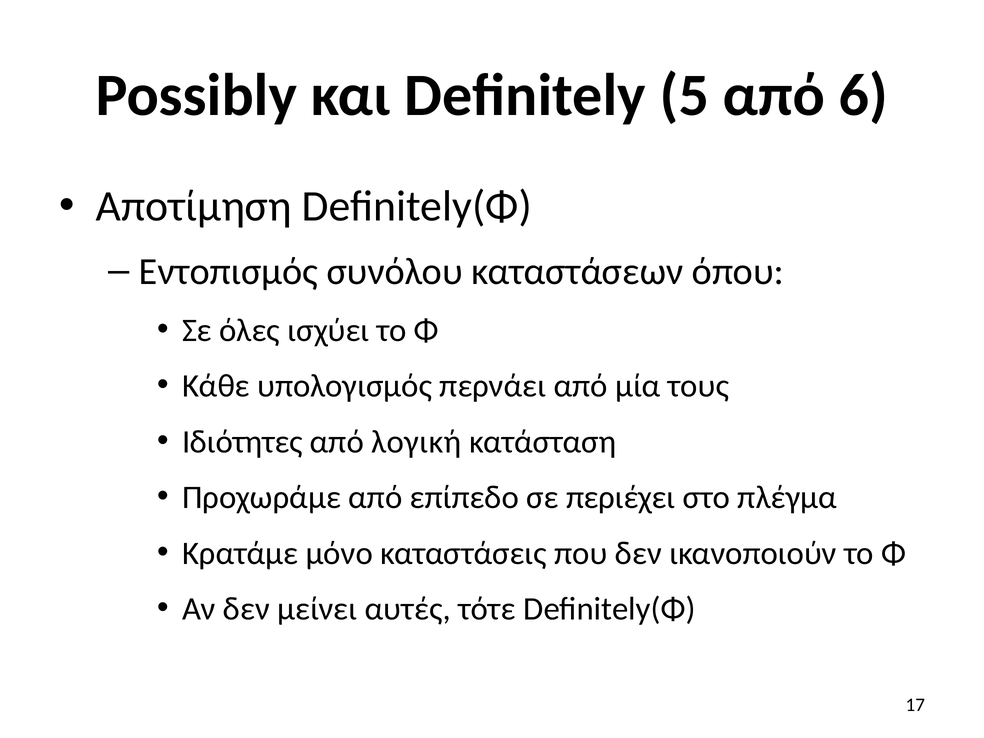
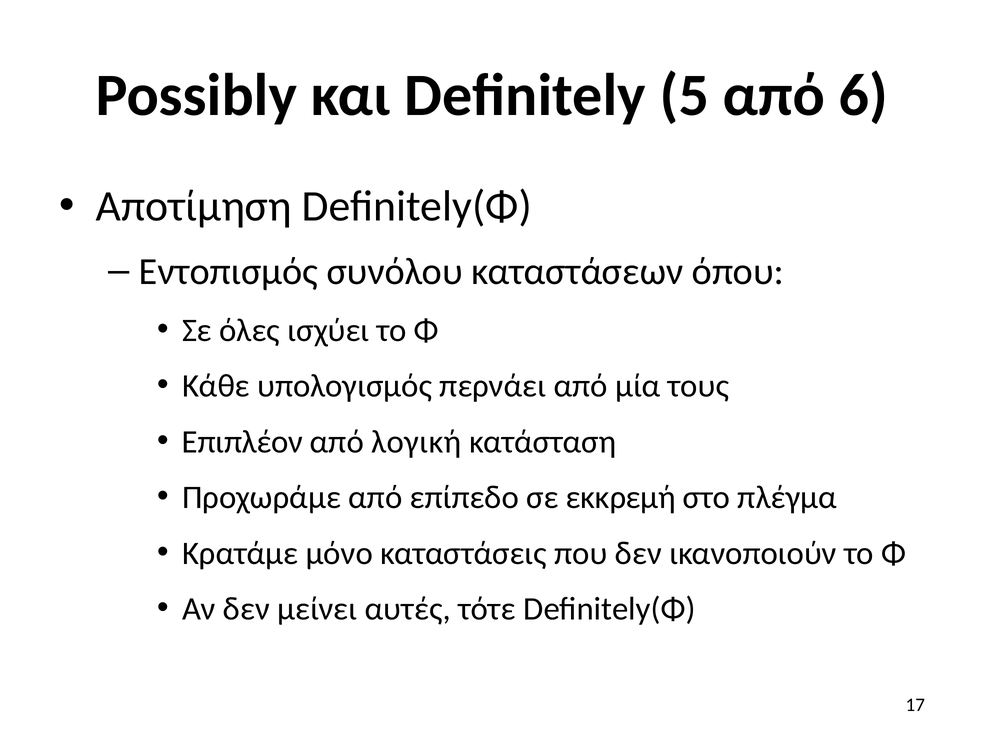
Ιδιότητες: Ιδιότητες -> Επιπλέον
περιέχει: περιέχει -> εκκρεμή
